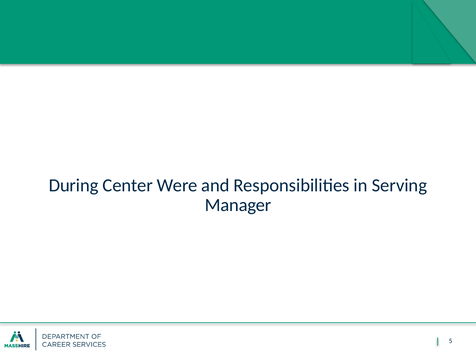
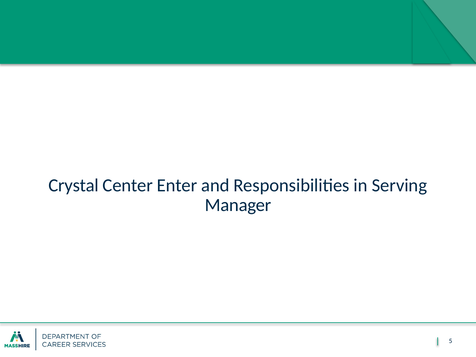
During: During -> Crystal
Were: Were -> Enter
